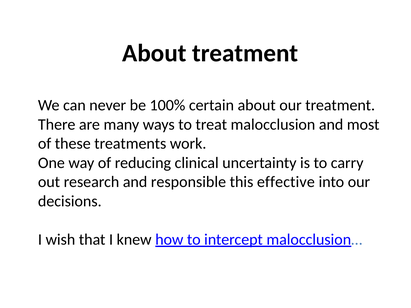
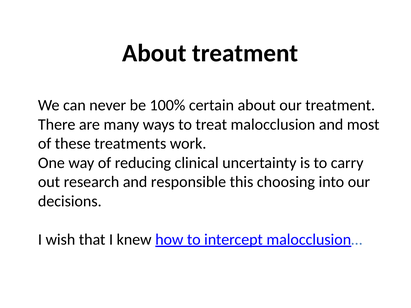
effective: effective -> choosing
